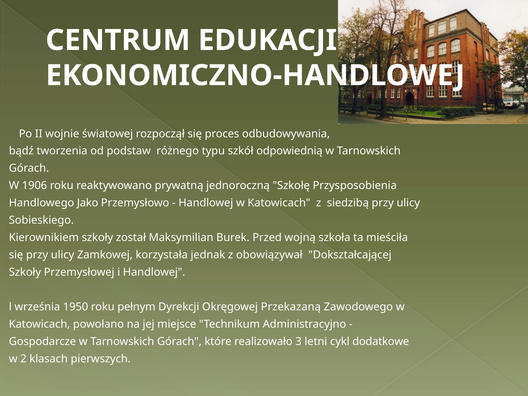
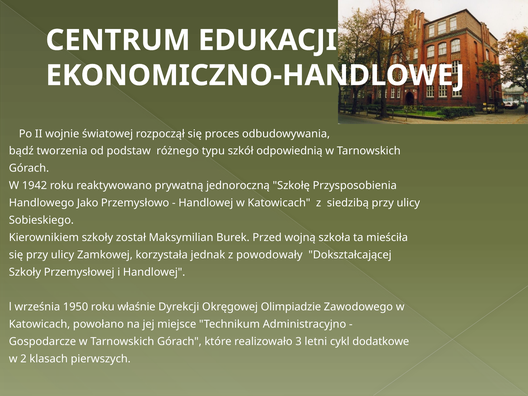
1906: 1906 -> 1942
obowiązywał: obowiązywał -> powodowały
pełnym: pełnym -> właśnie
Przekazaną: Przekazaną -> Olimpiadzie
